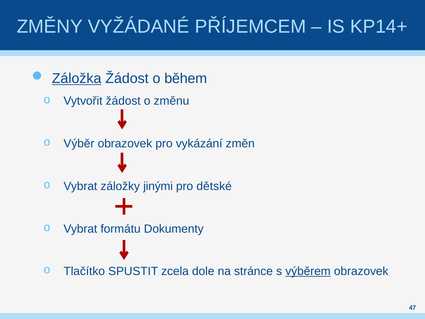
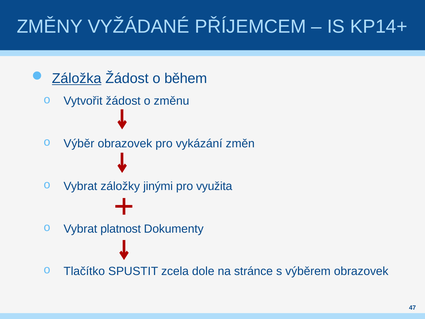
dětské: dětské -> využita
formátu: formátu -> platnost
výběrem underline: present -> none
